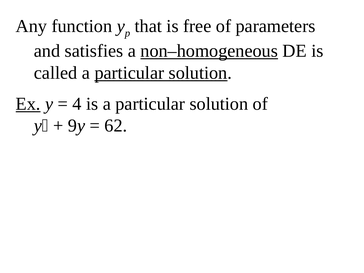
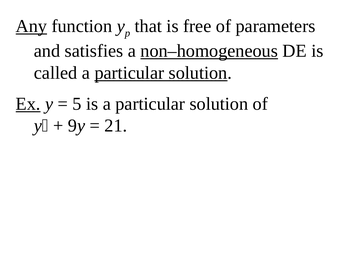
Any underline: none -> present
4: 4 -> 5
62: 62 -> 21
